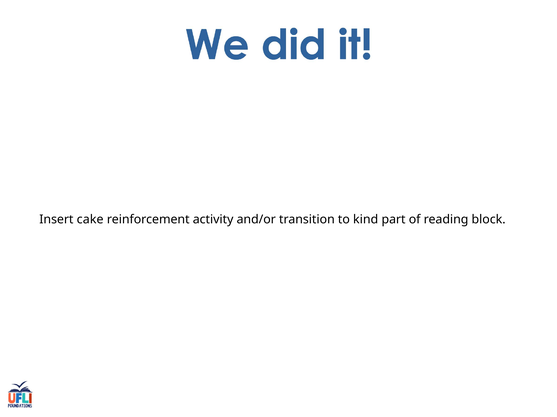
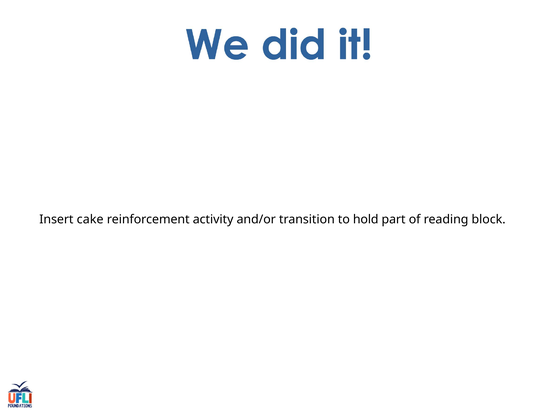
kind: kind -> hold
